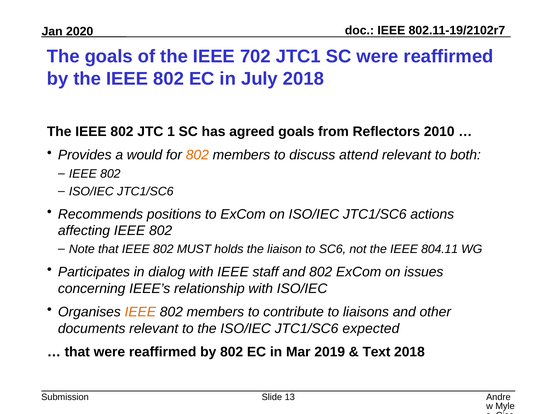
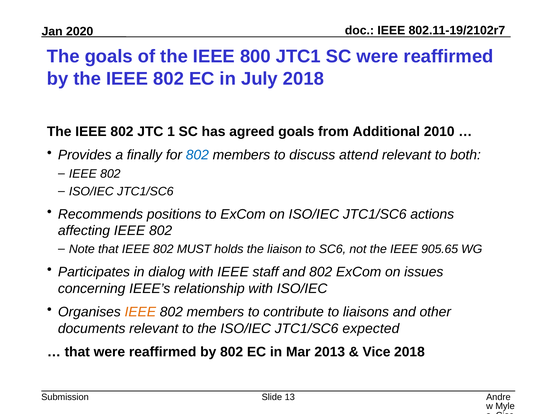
702: 702 -> 800
Reflectors: Reflectors -> Additional
would: would -> finally
802 at (197, 155) colour: orange -> blue
804.11: 804.11 -> 905.65
2019: 2019 -> 2013
Text: Text -> Vice
